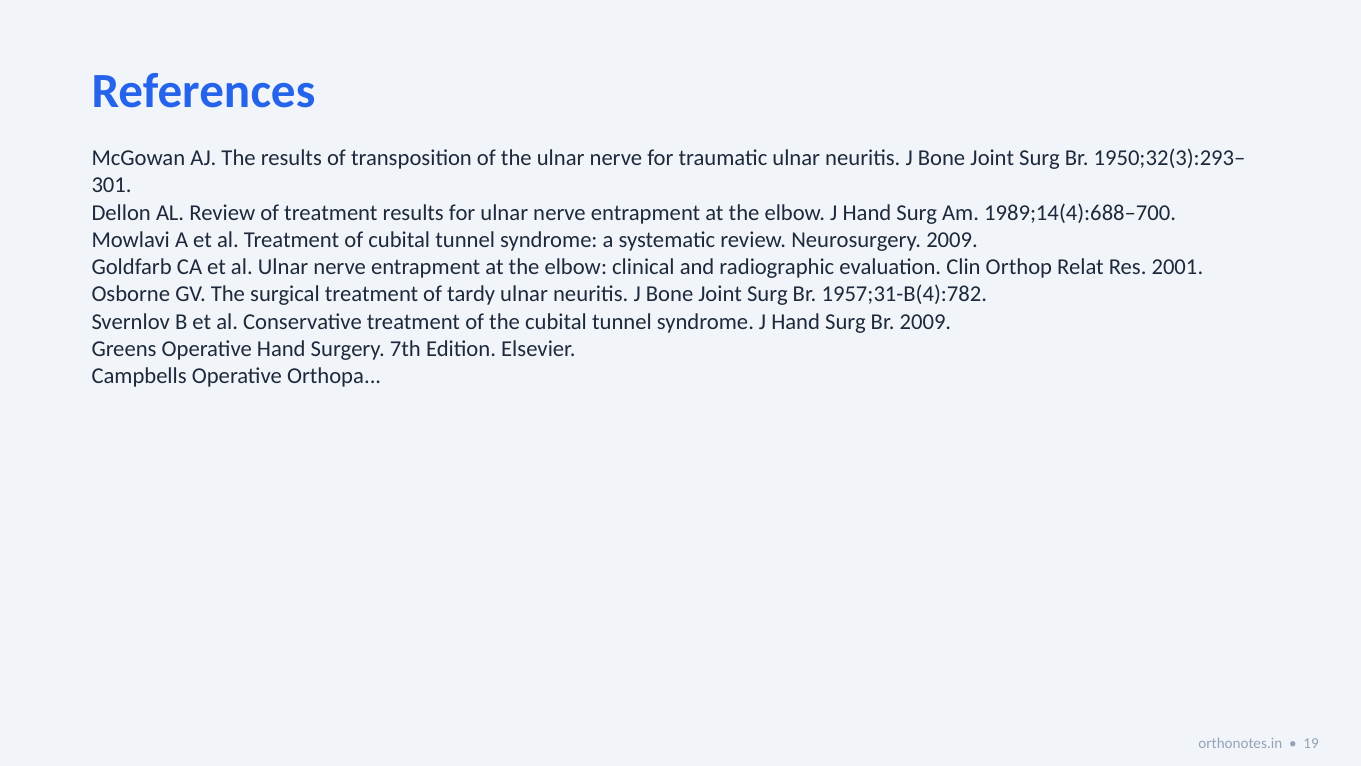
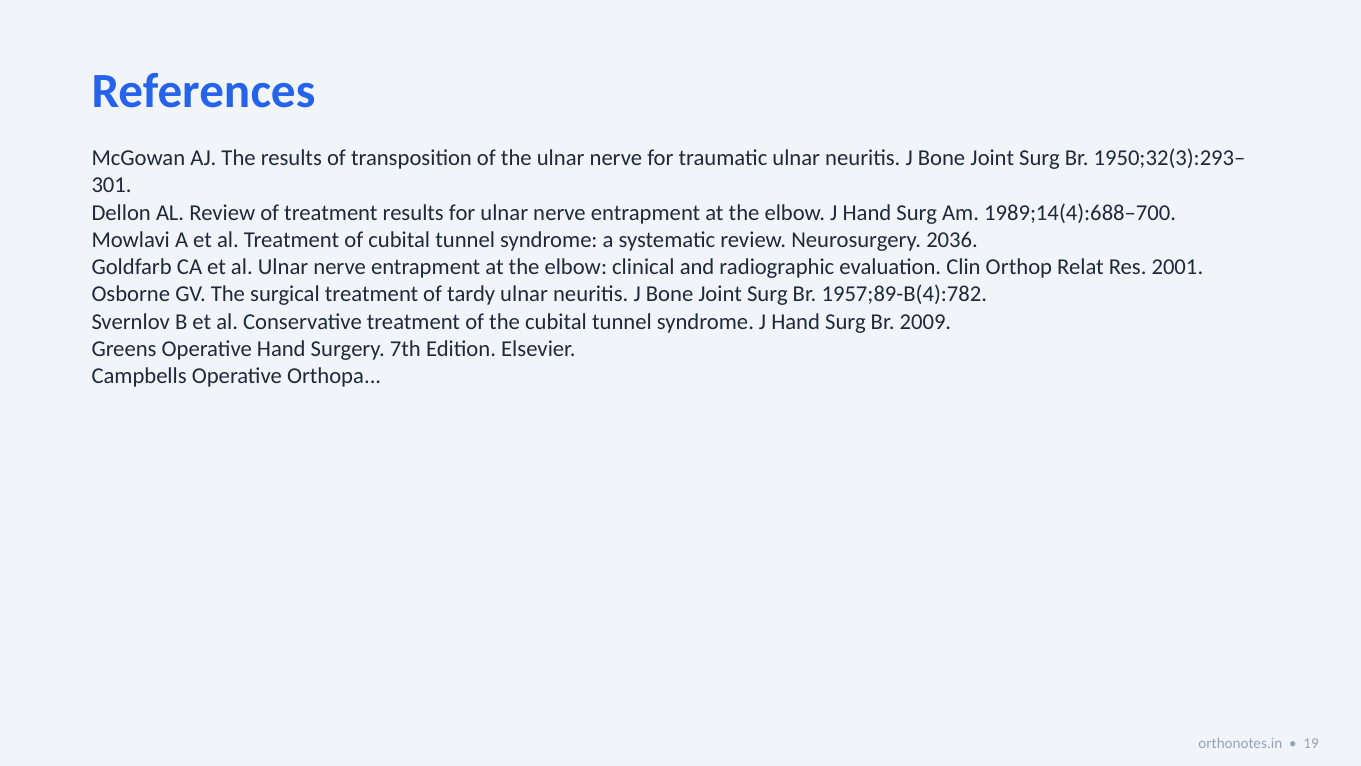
Neurosurgery 2009: 2009 -> 2036
1957;31-B(4):782: 1957;31-B(4):782 -> 1957;89-B(4):782
